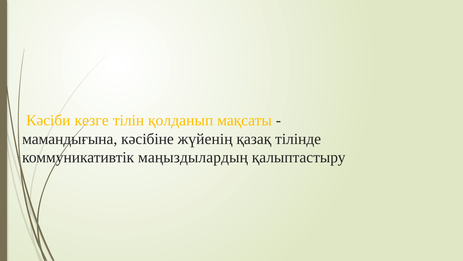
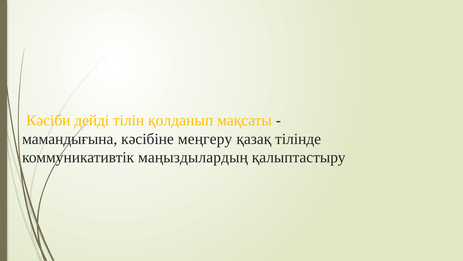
кезге: кезге -> дейді
жүйенің: жүйенің -> меңгеру
